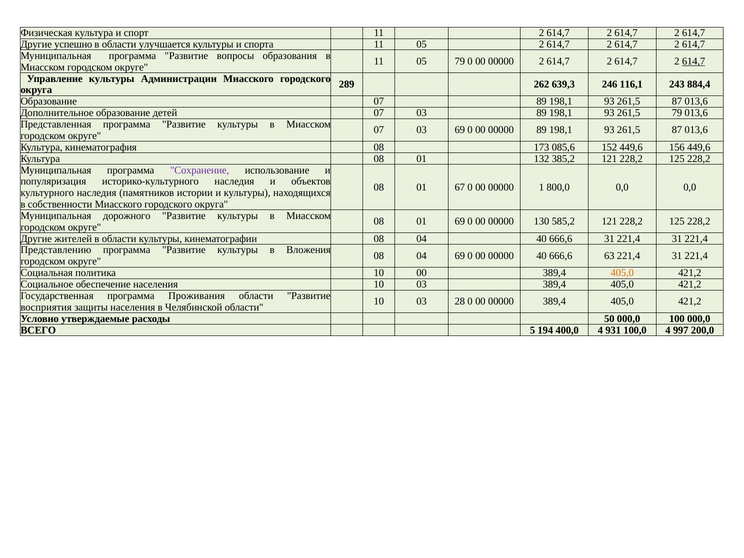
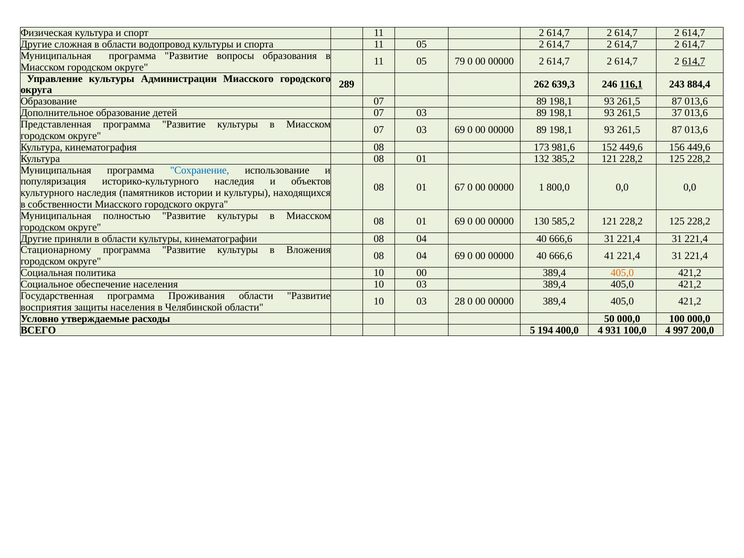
успешно: успешно -> сложная
улучшается: улучшается -> водопровод
116,1 underline: none -> present
261,5 79: 79 -> 37
085,6: 085,6 -> 981,6
Сохранение colour: purple -> blue
дорожного: дорожного -> полностью
жителей: жителей -> приняли
Представлению: Представлению -> Стационарному
63: 63 -> 41
